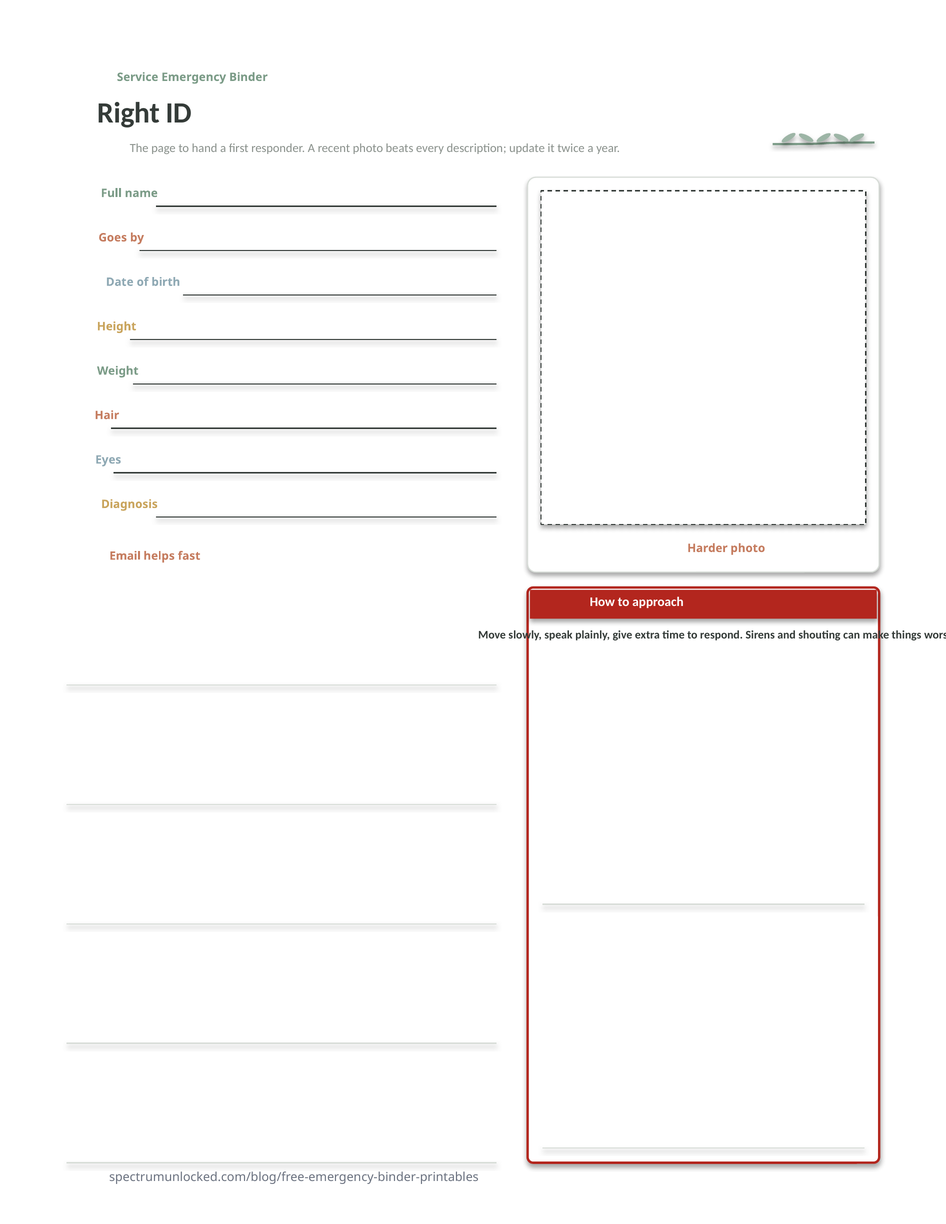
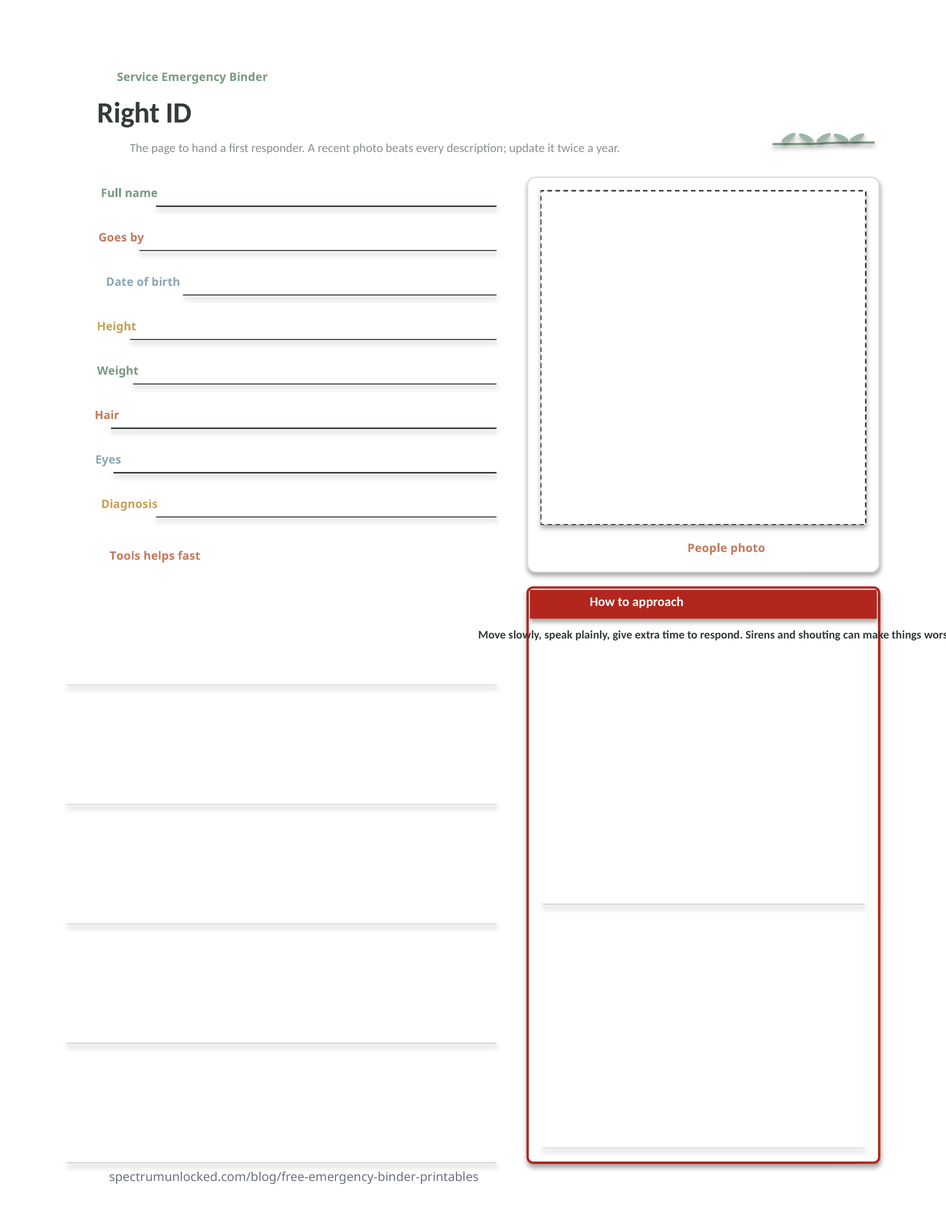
Harder: Harder -> People
Email: Email -> Tools
